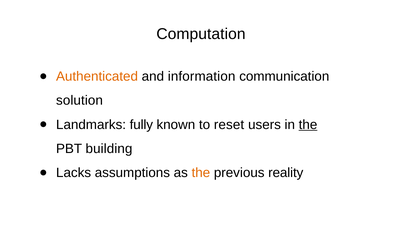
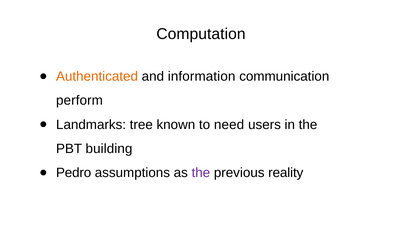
solution: solution -> perform
fully: fully -> tree
reset: reset -> need
the at (308, 125) underline: present -> none
Lacks: Lacks -> Pedro
the at (201, 173) colour: orange -> purple
